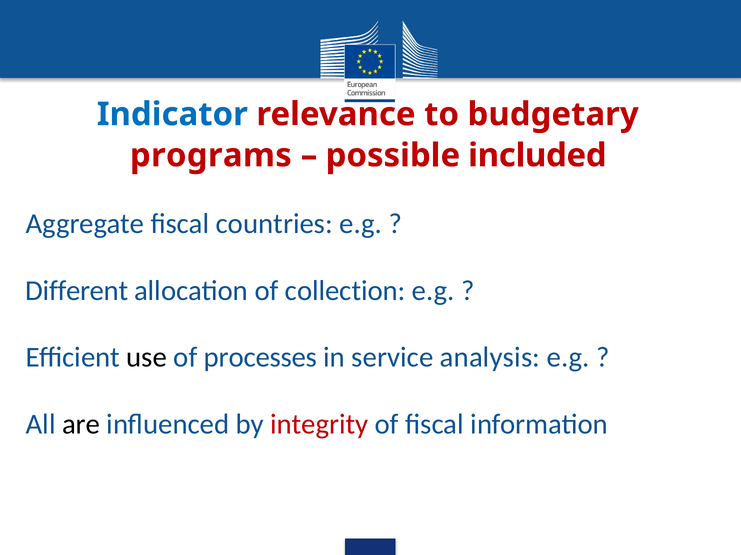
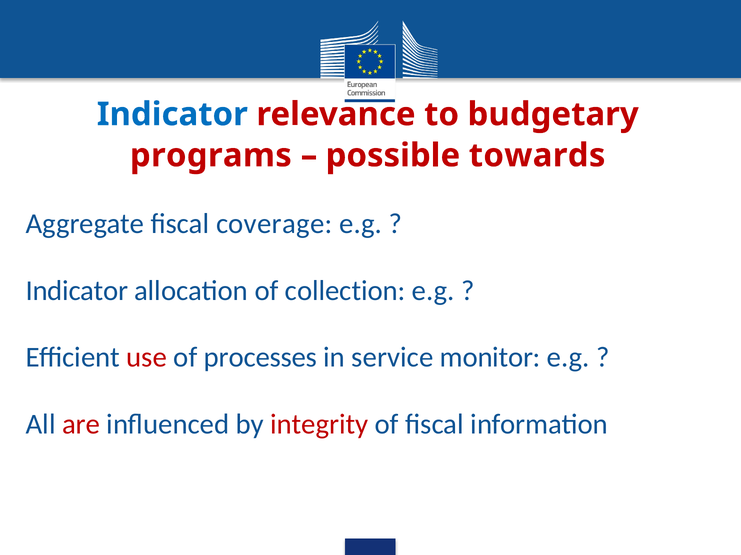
included: included -> towards
countries: countries -> coverage
Different at (77, 291): Different -> Indicator
use colour: black -> red
analysis: analysis -> monitor
are colour: black -> red
